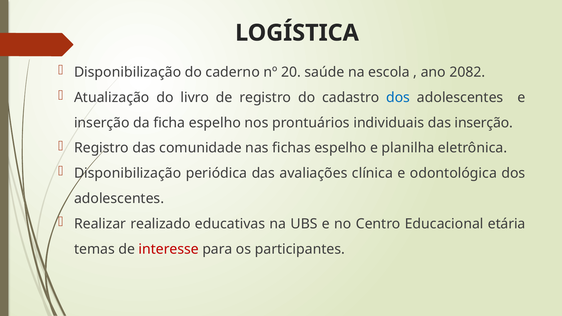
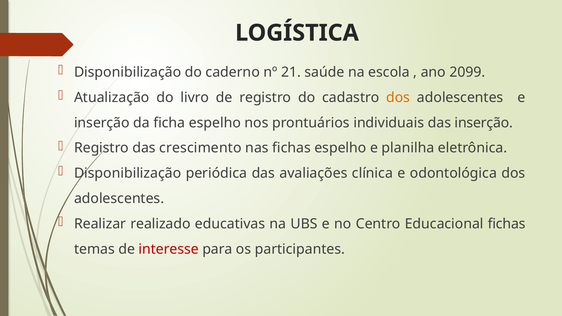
20: 20 -> 21
2082: 2082 -> 2099
dos at (398, 97) colour: blue -> orange
comunidade: comunidade -> crescimento
Educacional etária: etária -> fichas
